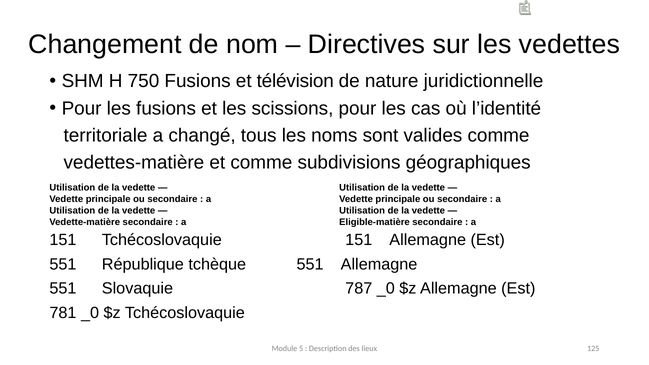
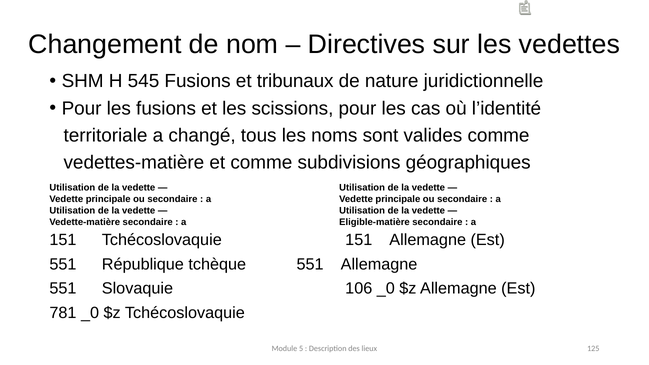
750: 750 -> 545
télévision: télévision -> tribunaux
787: 787 -> 106
